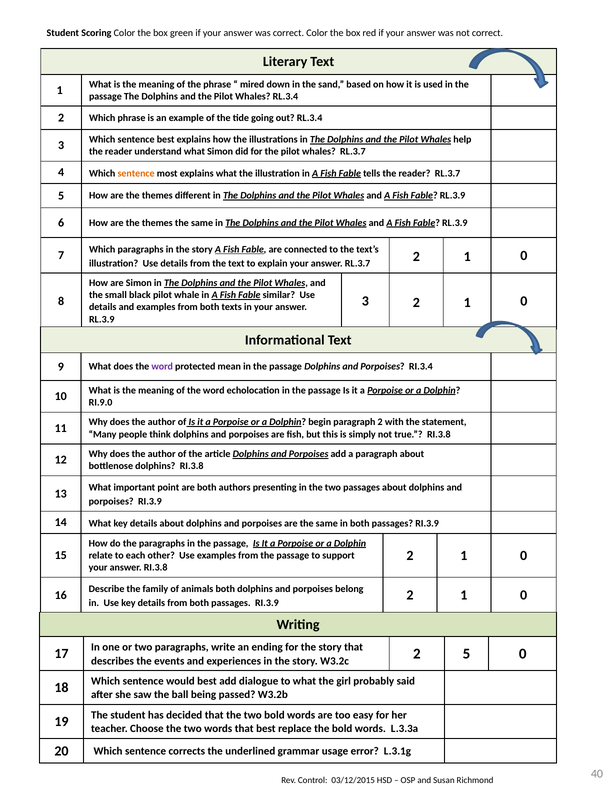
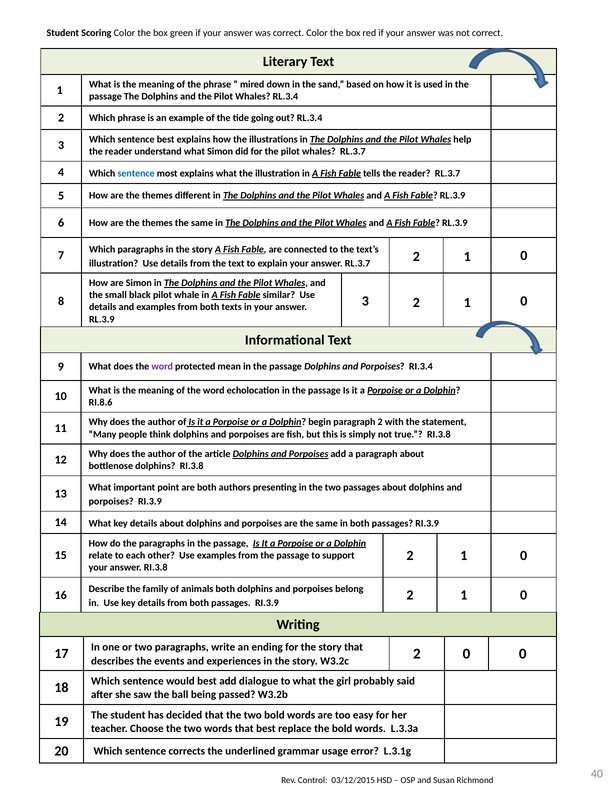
sentence at (136, 173) colour: orange -> blue
RI.9.0: RI.9.0 -> RI.8.6
2 5: 5 -> 0
